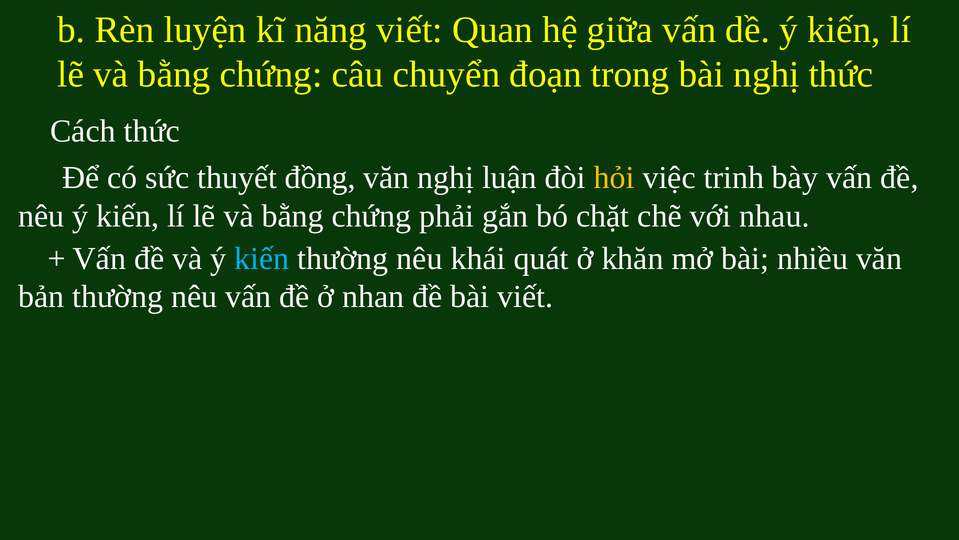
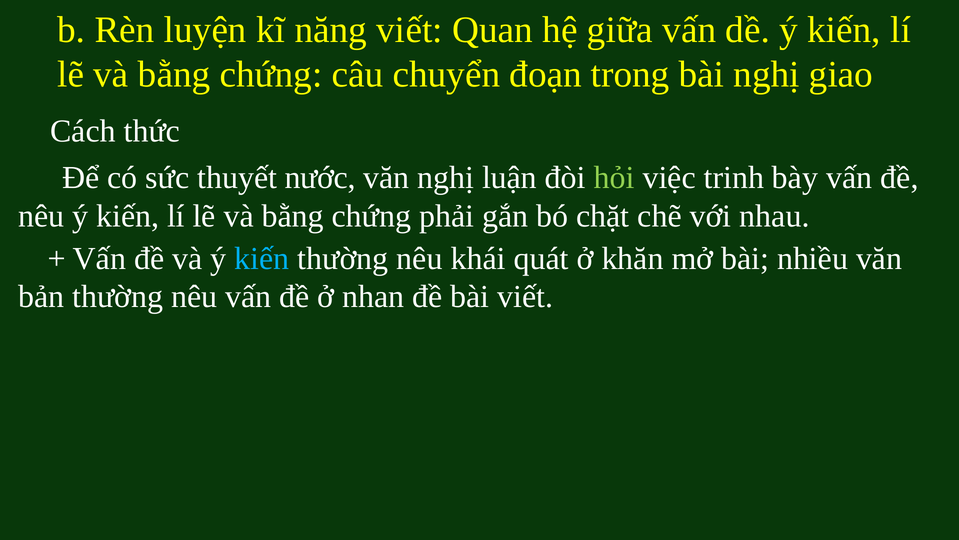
nghị thức: thức -> giao
đồng: đồng -> nước
hỏi colour: yellow -> light green
